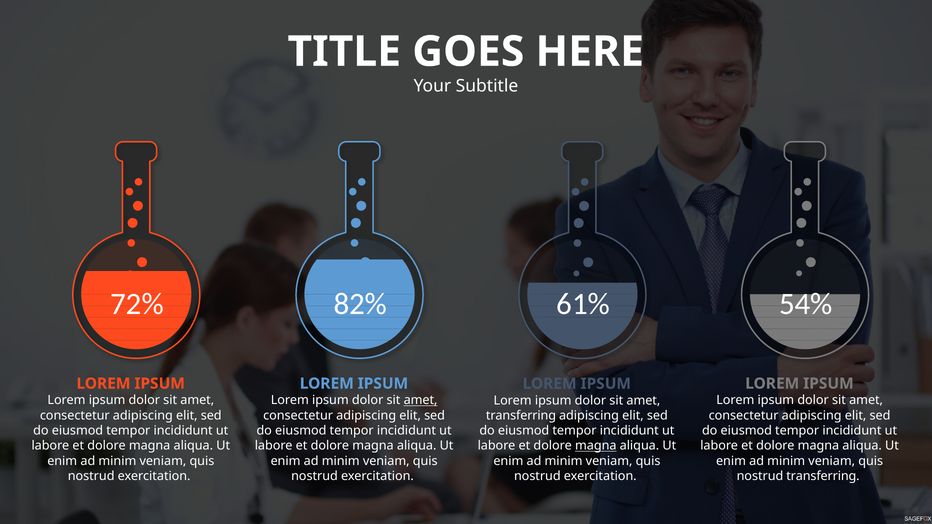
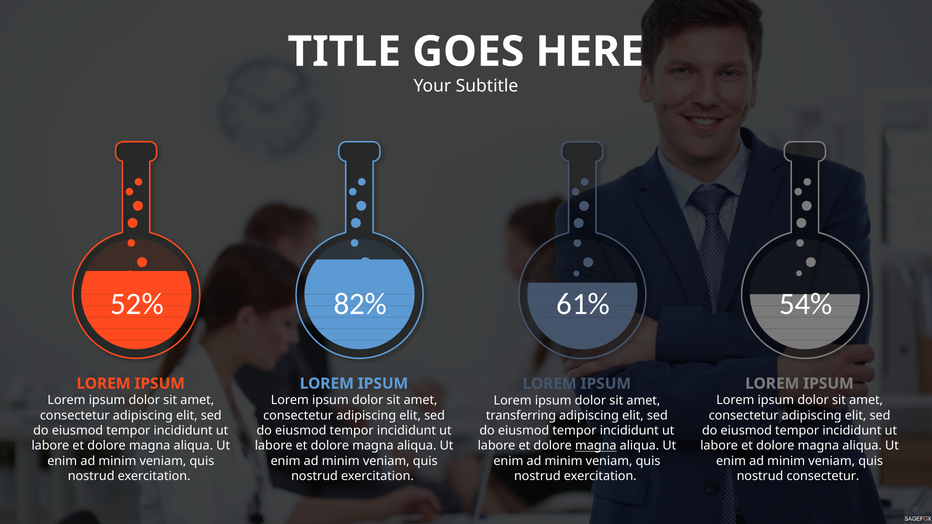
72%: 72% -> 52%
amet at (421, 400) underline: present -> none
nostrud transferring: transferring -> consectetur
